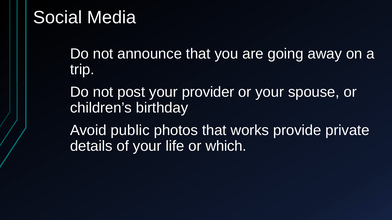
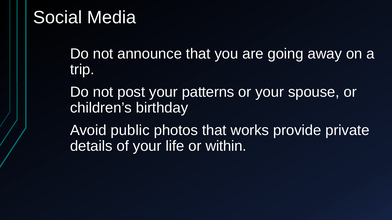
provider: provider -> patterns
which: which -> within
